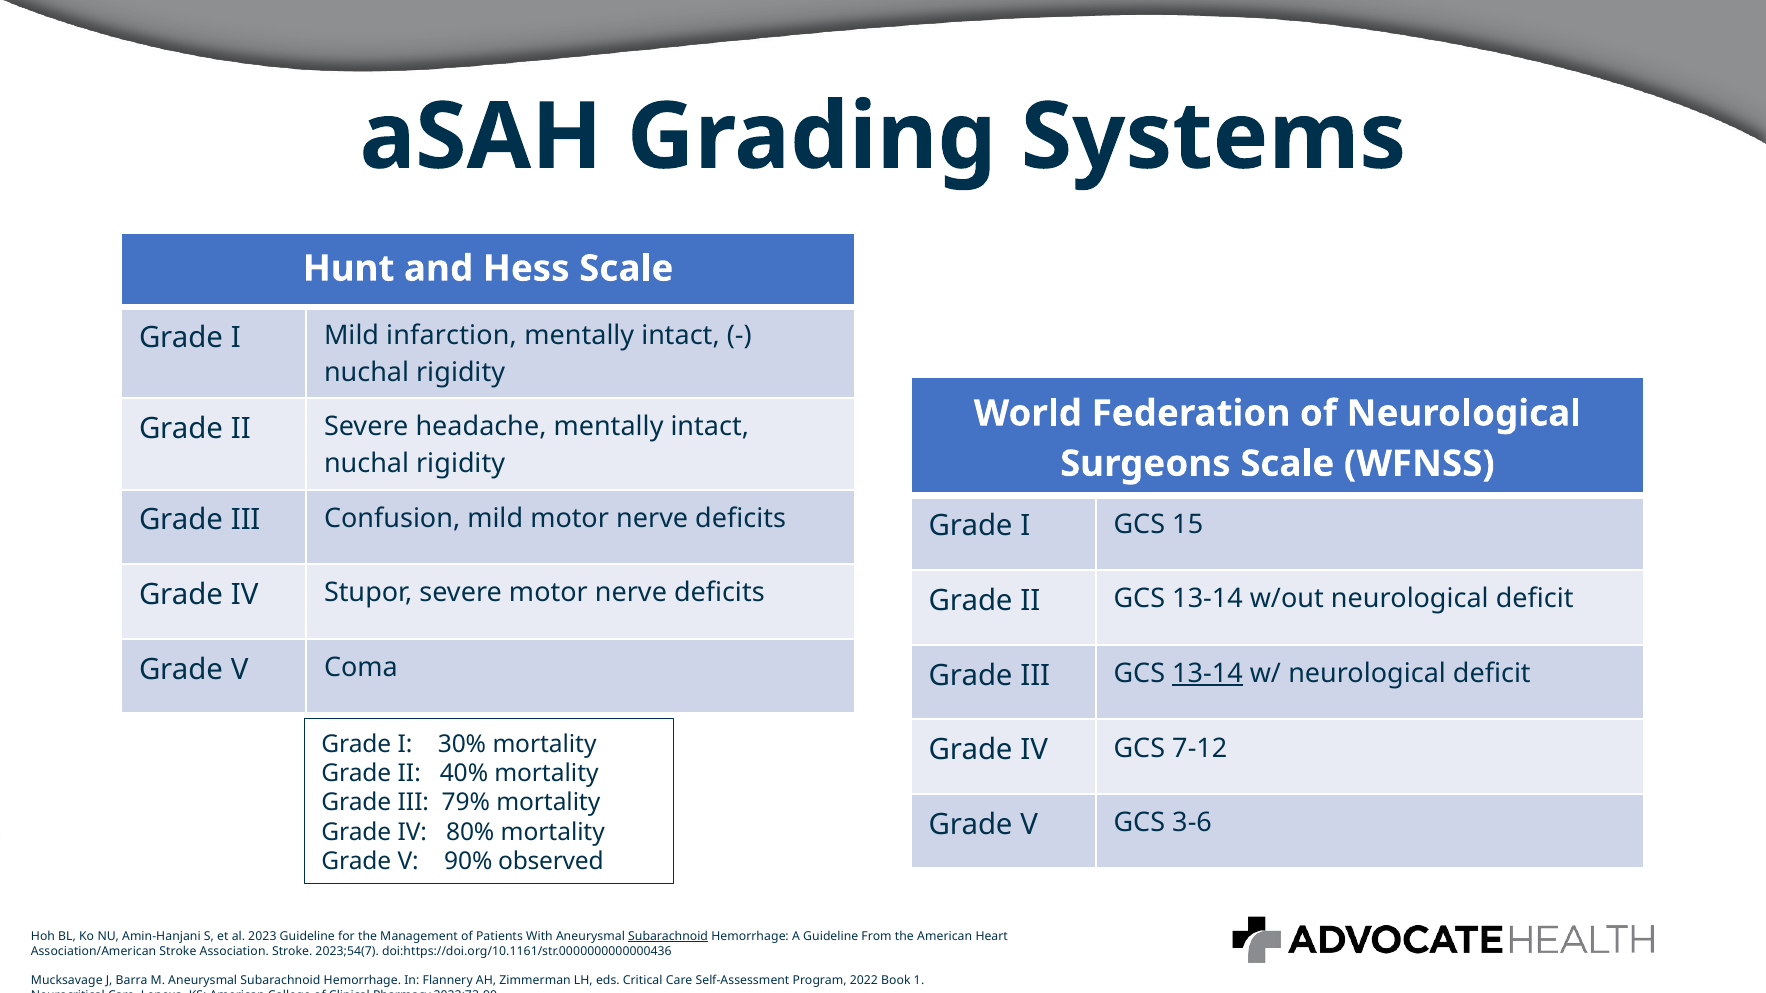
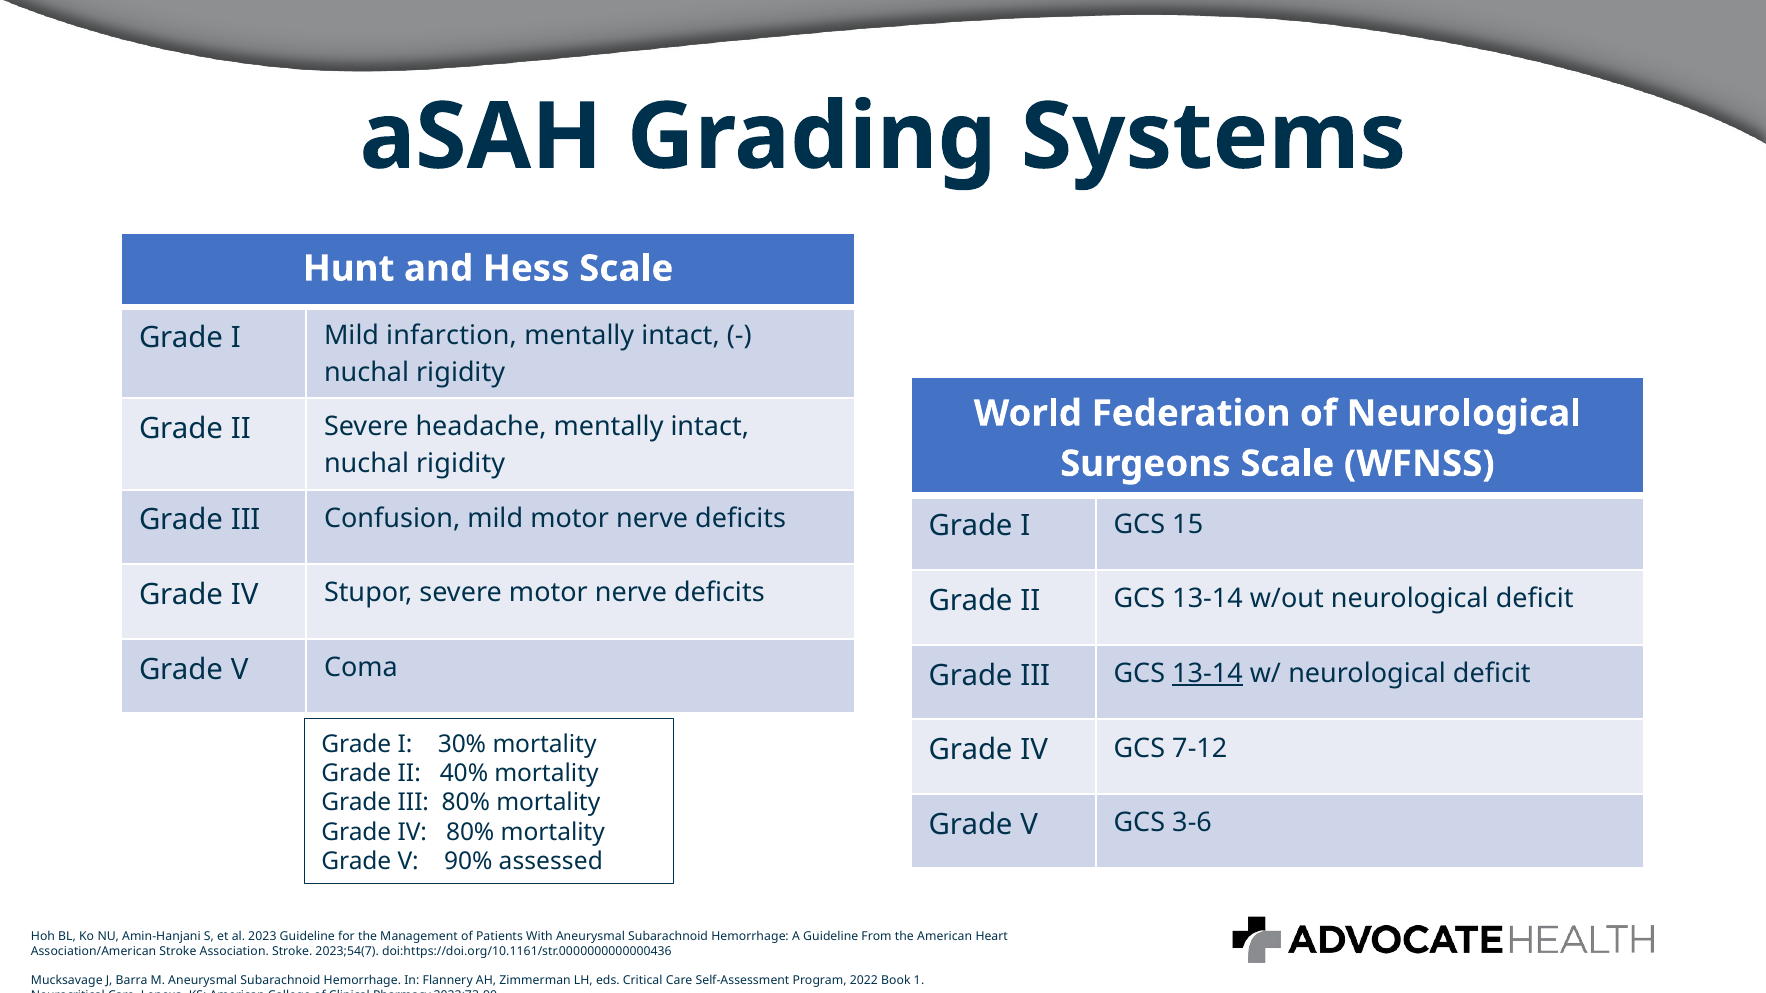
III 79%: 79% -> 80%
observed: observed -> assessed
Subarachnoid at (668, 937) underline: present -> none
